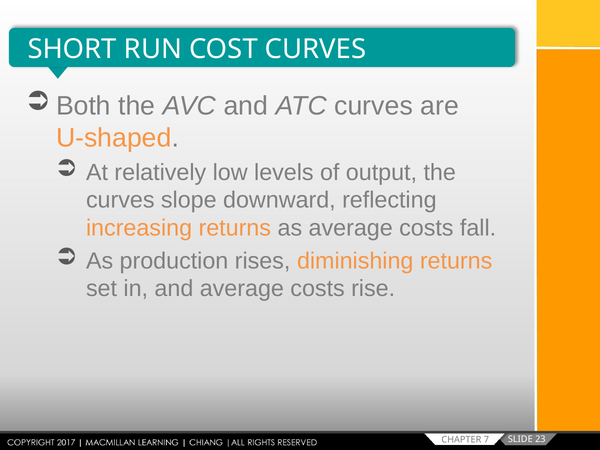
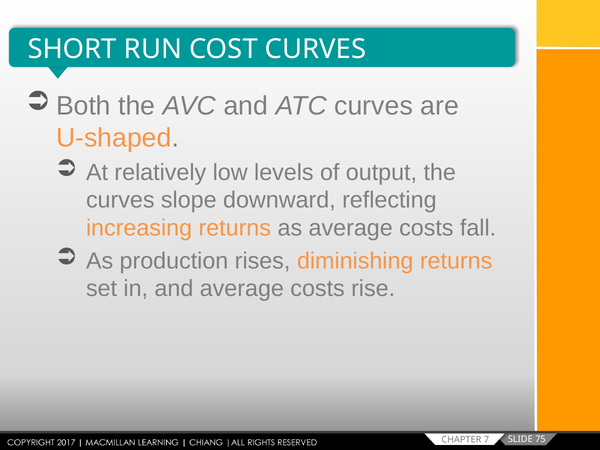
23: 23 -> 75
